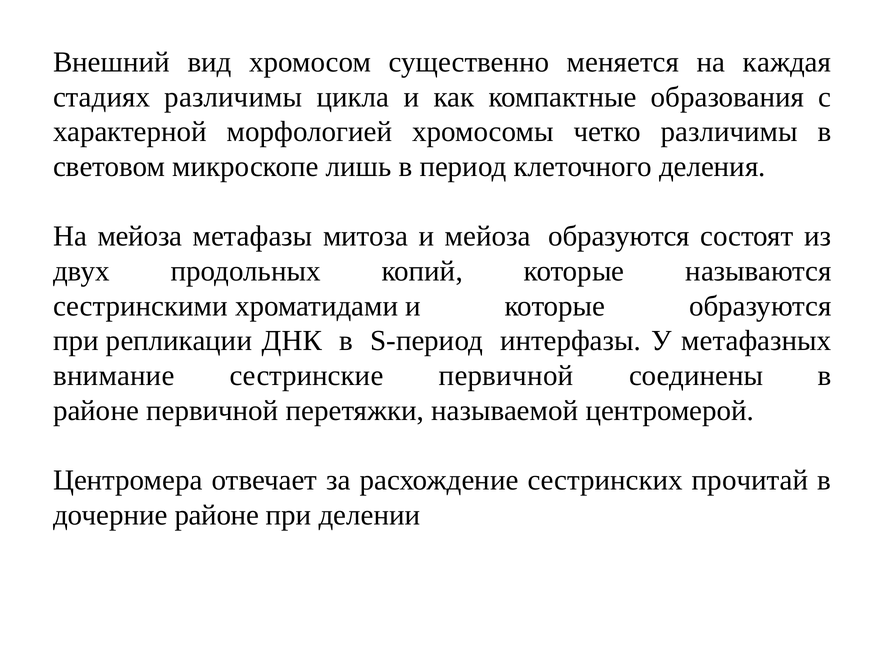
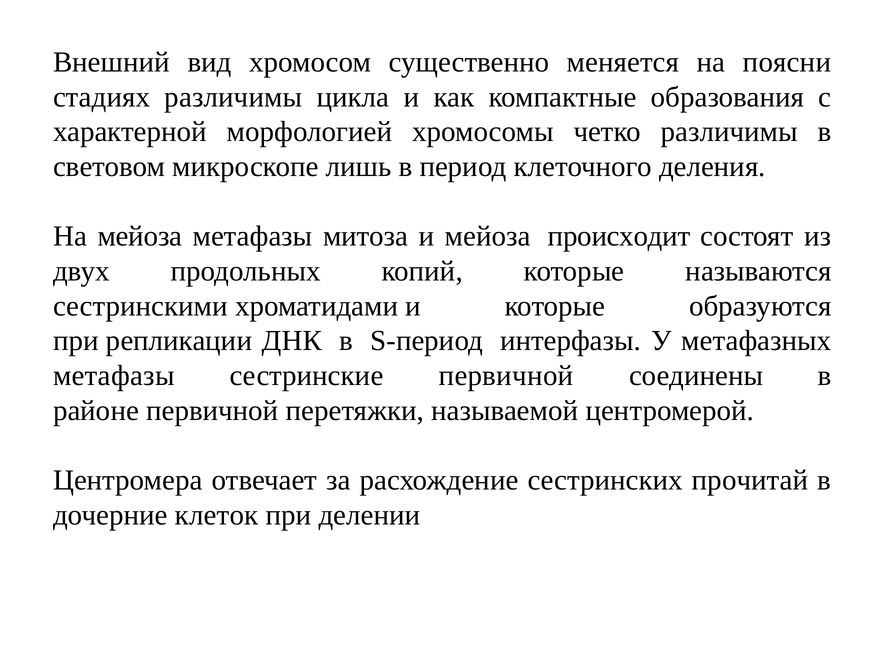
каждая: каждая -> поясни
мейоза образуются: образуются -> происходит
внимание at (114, 376): внимание -> метафазы
дочерние районе: районе -> клеток
